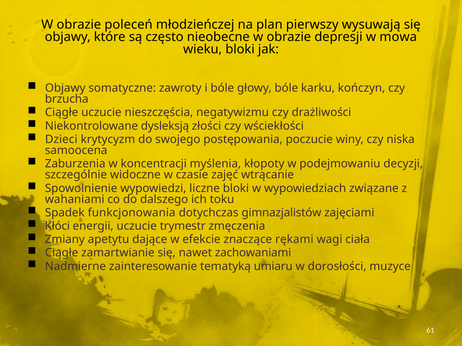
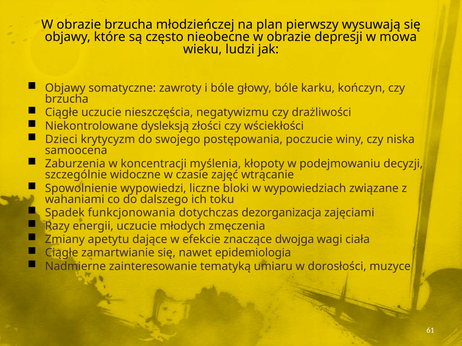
obrazie poleceń: poleceń -> brzucha
wieku bloki: bloki -> ludzi
gimnazjalistów: gimnazjalistów -> dezorganizacja
Kłóci: Kłóci -> Razy
trymestr: trymestr -> młodych
rękami: rękami -> dwojga
zachowaniami: zachowaniami -> epidemiologia
